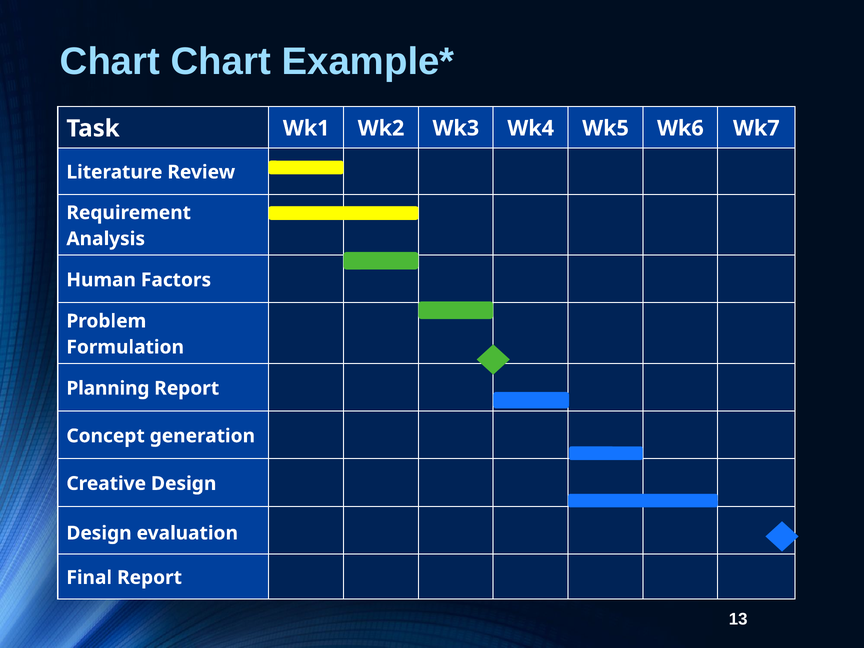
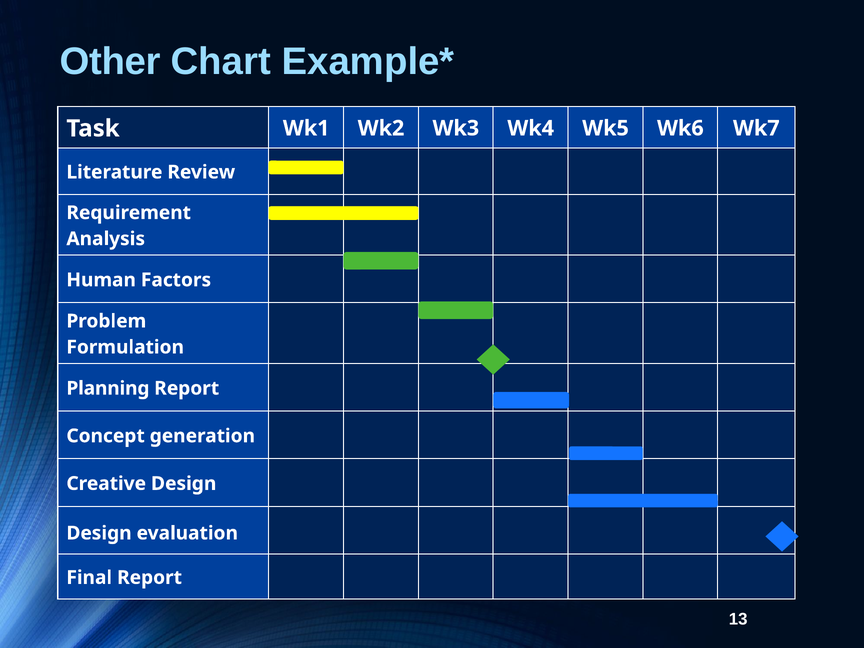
Chart at (110, 61): Chart -> Other
